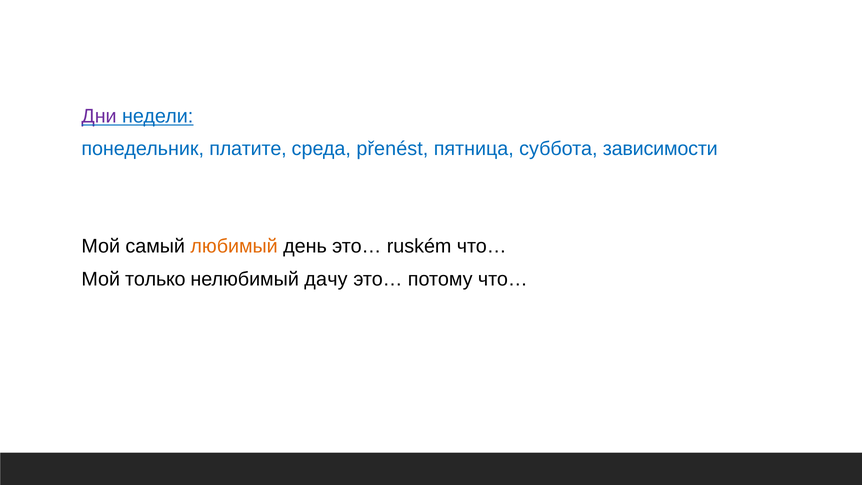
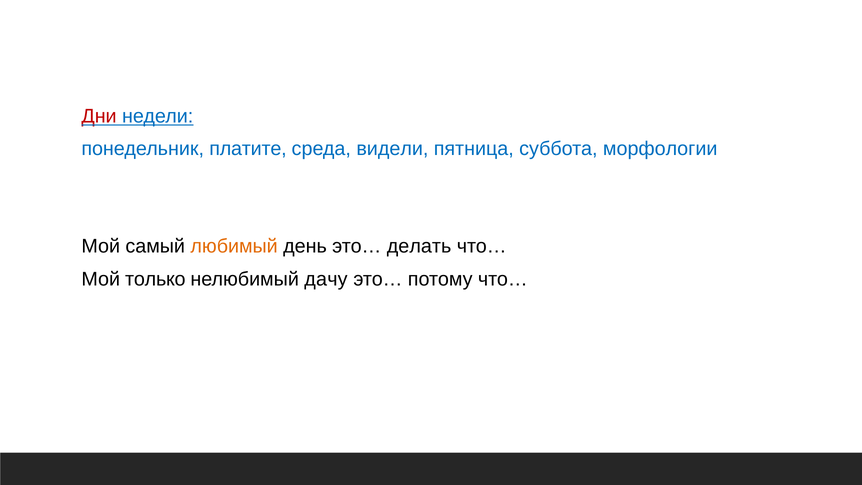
Дни colour: purple -> red
přenést: přenést -> видели
зависимости: зависимости -> морфологии
ruském: ruském -> делать
